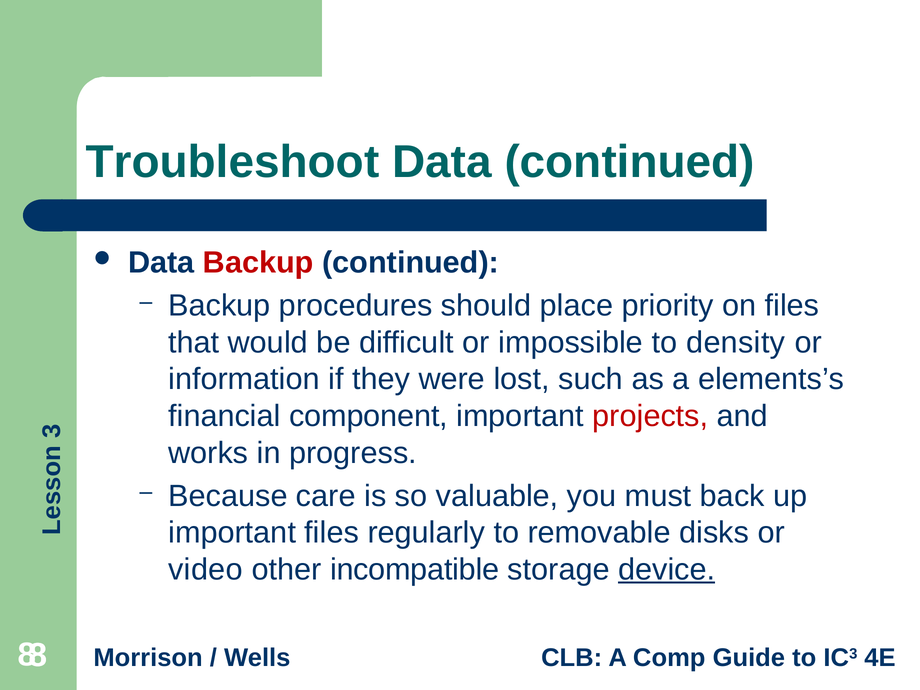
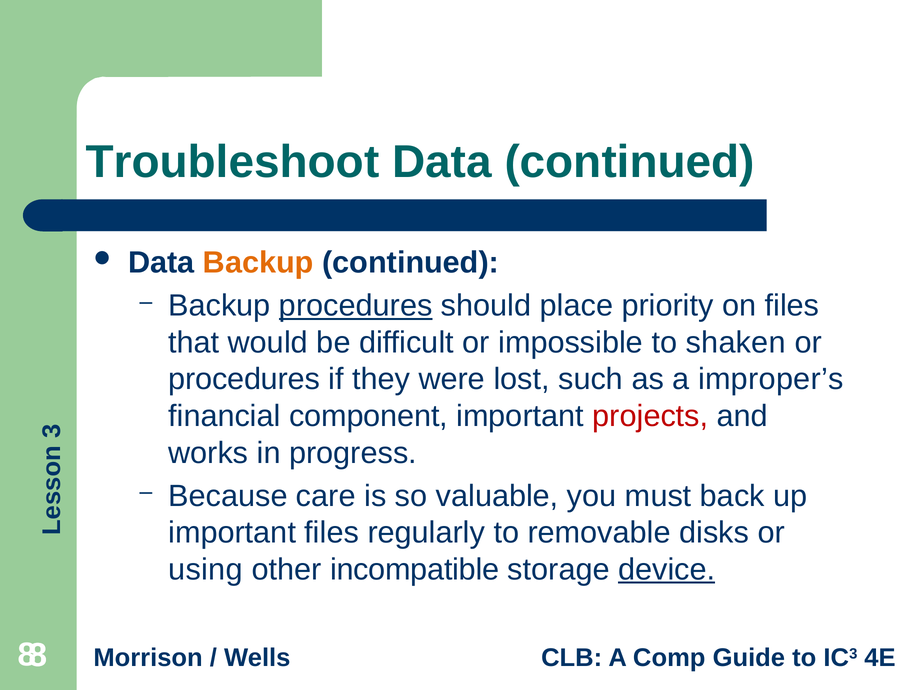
Backup at (258, 263) colour: red -> orange
procedures at (356, 306) underline: none -> present
density: density -> shaken
information at (244, 379): information -> procedures
elements’s: elements’s -> improper’s
video: video -> using
